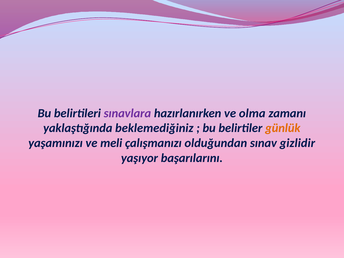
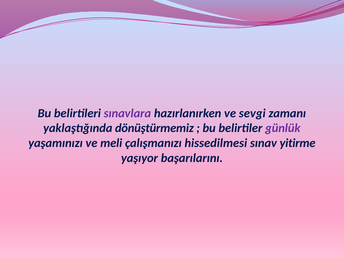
olma: olma -> sevgi
beklemediğiniz: beklemediğiniz -> dönüştürmemiz
günlük colour: orange -> purple
olduğundan: olduğundan -> hissedilmesi
gizlidir: gizlidir -> yitirme
